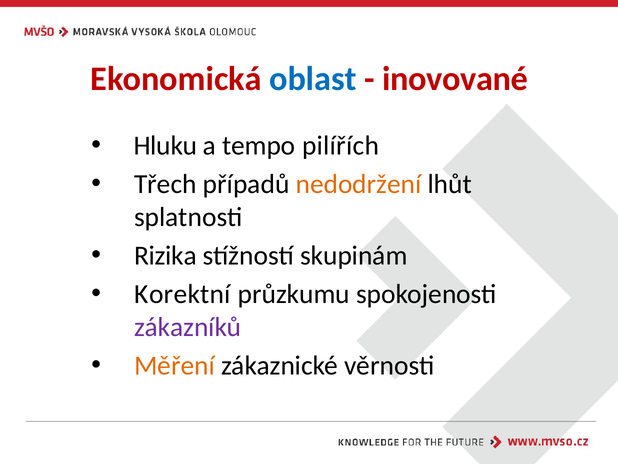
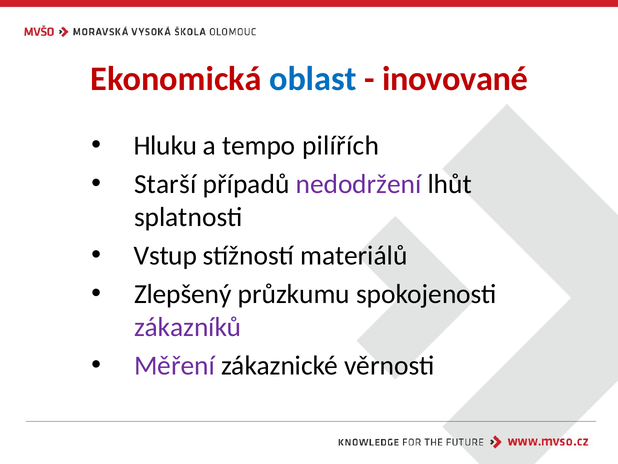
Třech: Třech -> Starší
nedodržení colour: orange -> purple
Rizika: Rizika -> Vstup
skupinám: skupinám -> materiálů
Korektní: Korektní -> Zlepšený
Měření colour: orange -> purple
